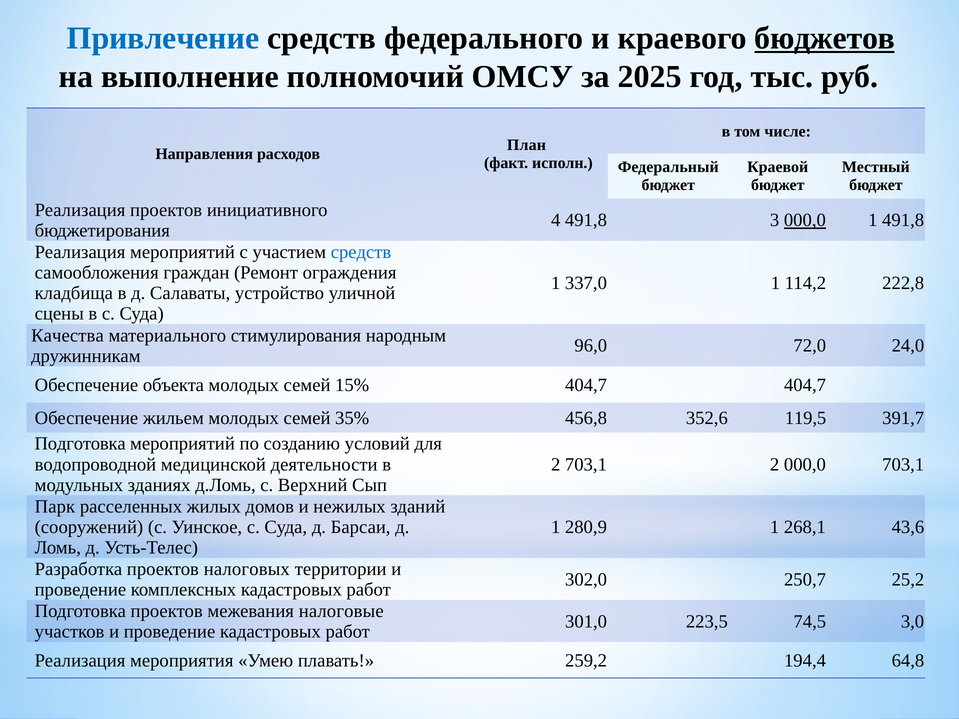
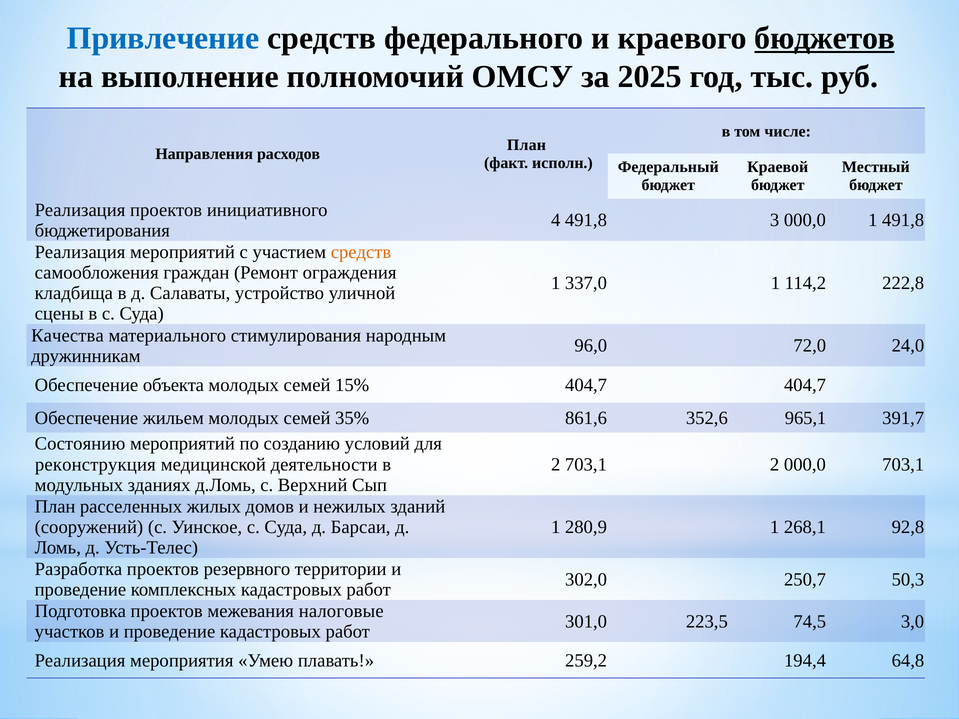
000,0 at (805, 220) underline: present -> none
средств at (361, 252) colour: blue -> orange
456,8: 456,8 -> 861,6
119,5: 119,5 -> 965,1
Подготовка at (80, 444): Подготовка -> Состоянию
водопроводной: водопроводной -> реконструкция
Парк at (55, 507): Парк -> План
43,6: 43,6 -> 92,8
налоговых: налоговых -> резервного
25,2: 25,2 -> 50,3
